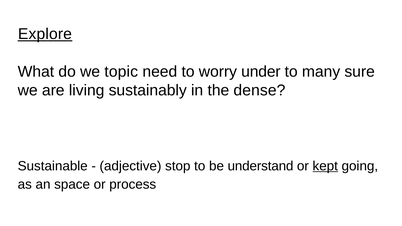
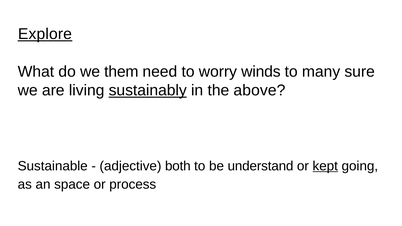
topic: topic -> them
under: under -> winds
sustainably underline: none -> present
dense: dense -> above
stop: stop -> both
